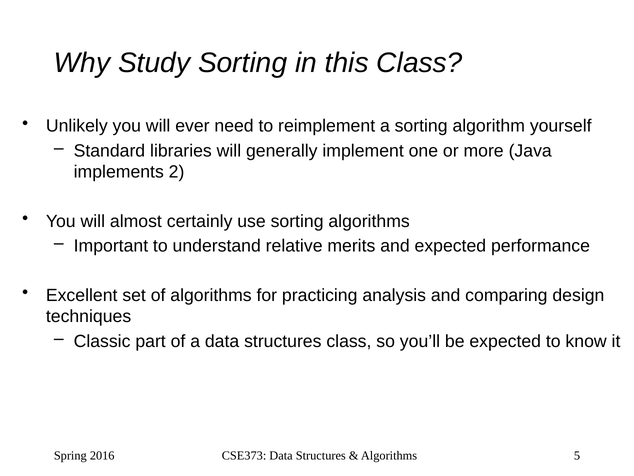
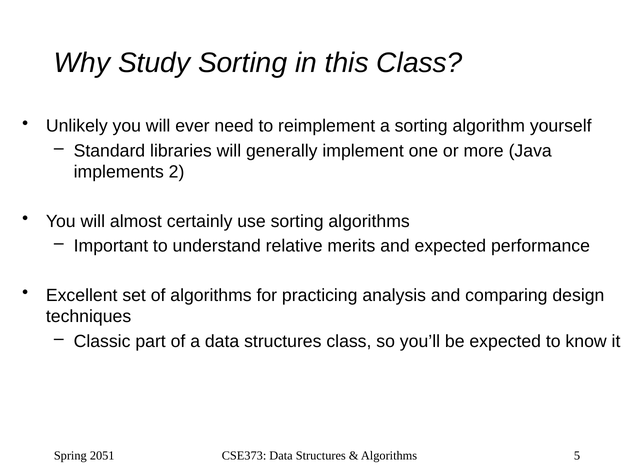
2016: 2016 -> 2051
